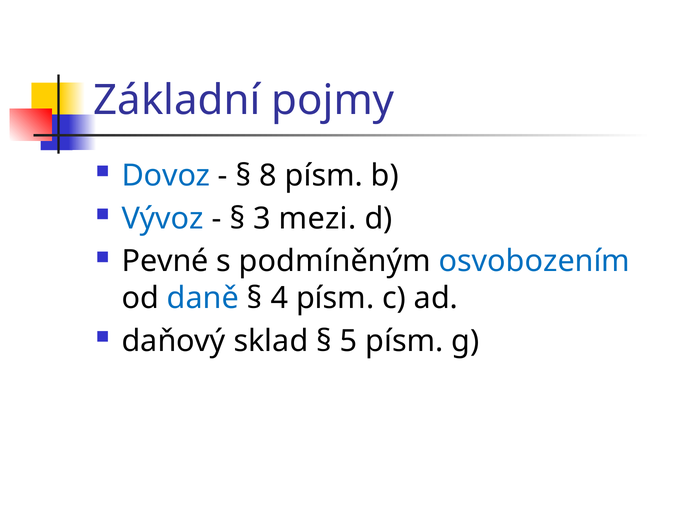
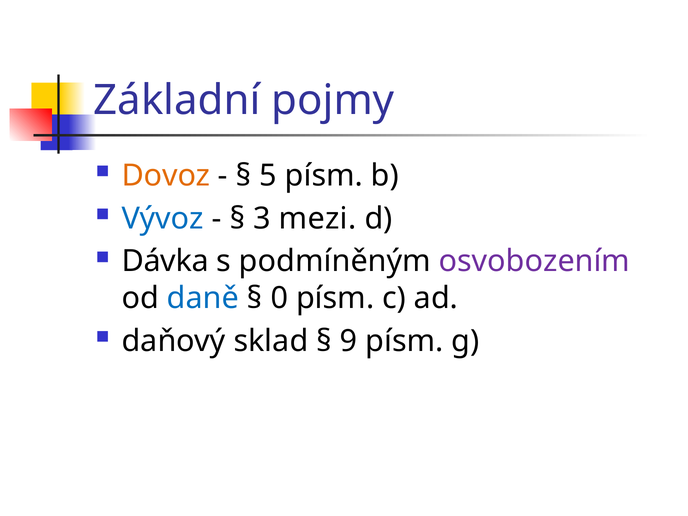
Dovoz colour: blue -> orange
8: 8 -> 5
Pevné: Pevné -> Dávka
osvobozením colour: blue -> purple
4: 4 -> 0
5: 5 -> 9
